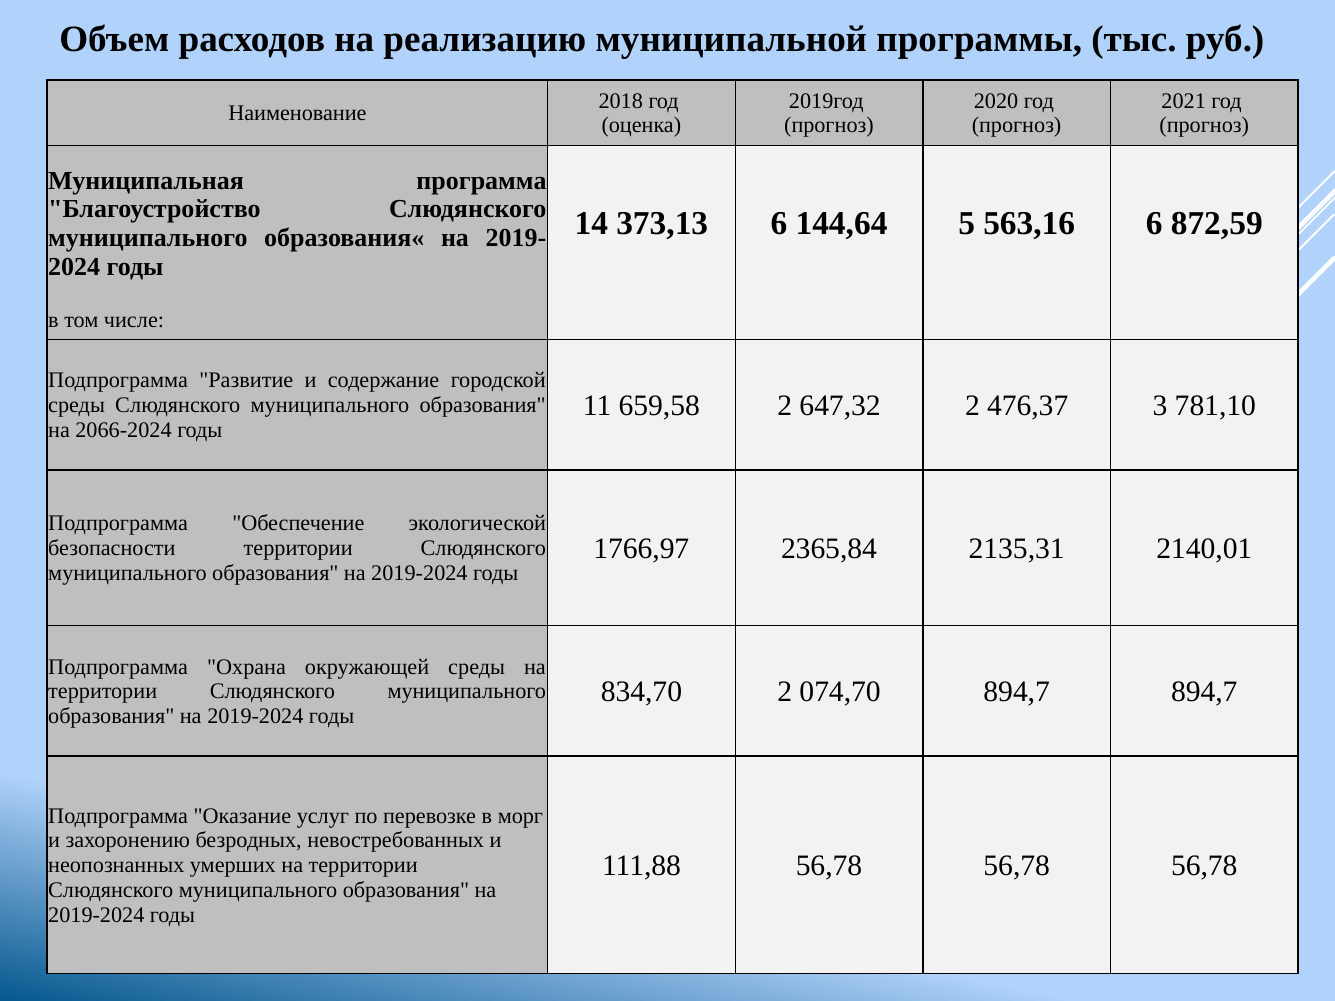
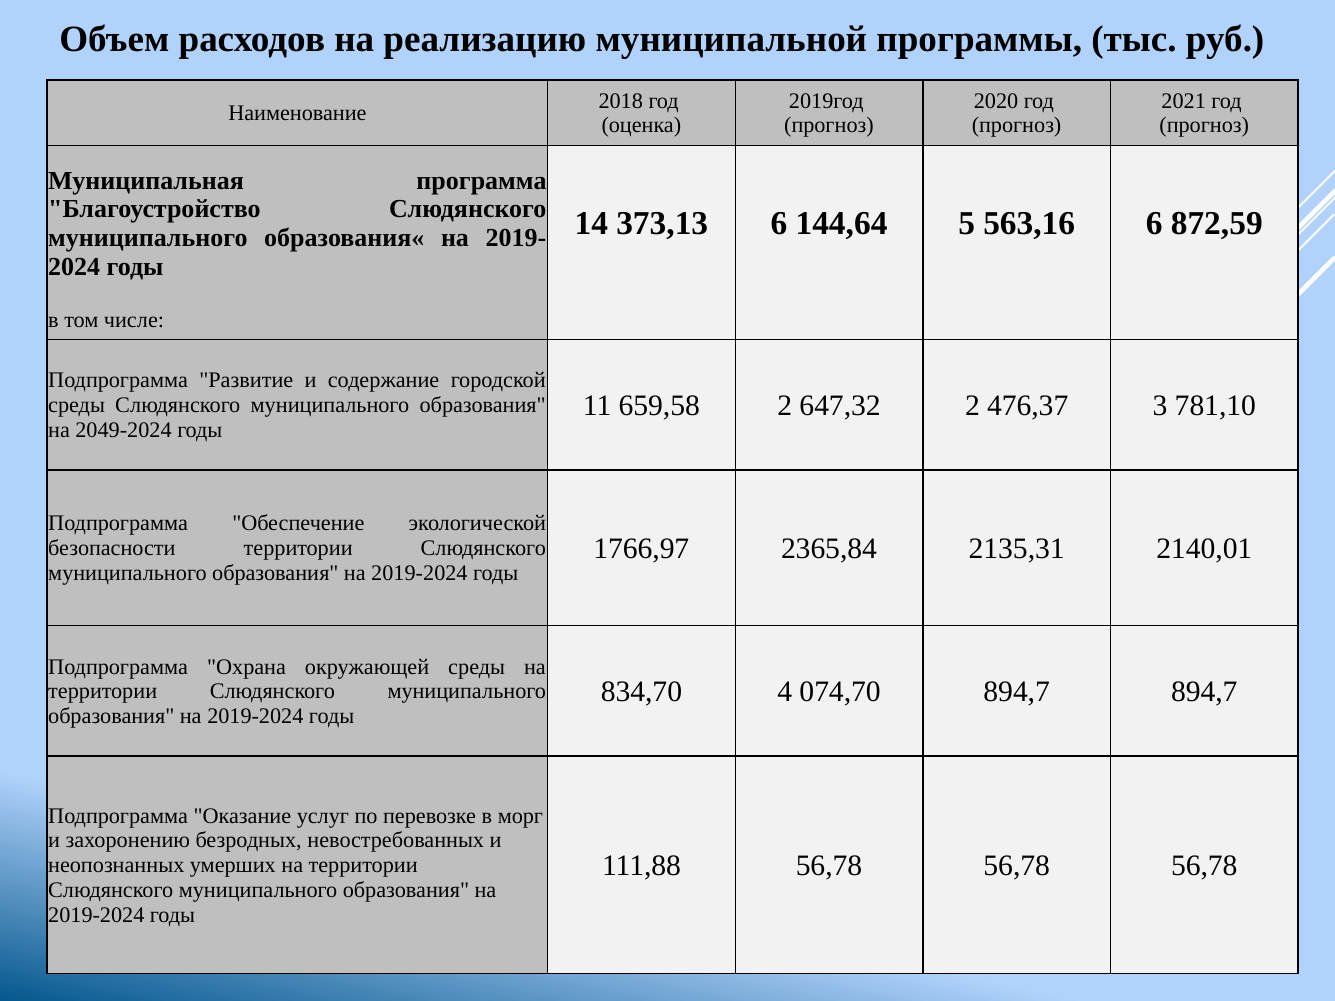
2066-2024: 2066-2024 -> 2049-2024
834,70 2: 2 -> 4
